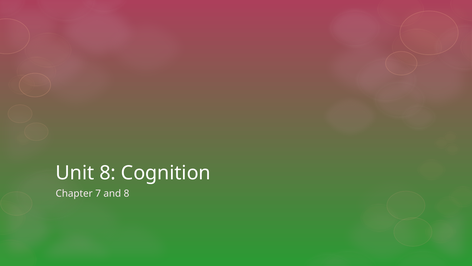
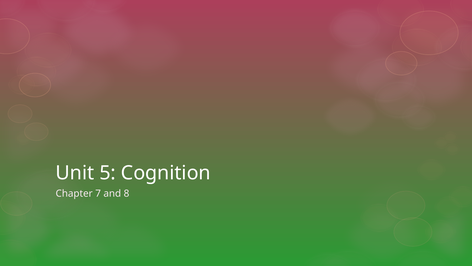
Unit 8: 8 -> 5
